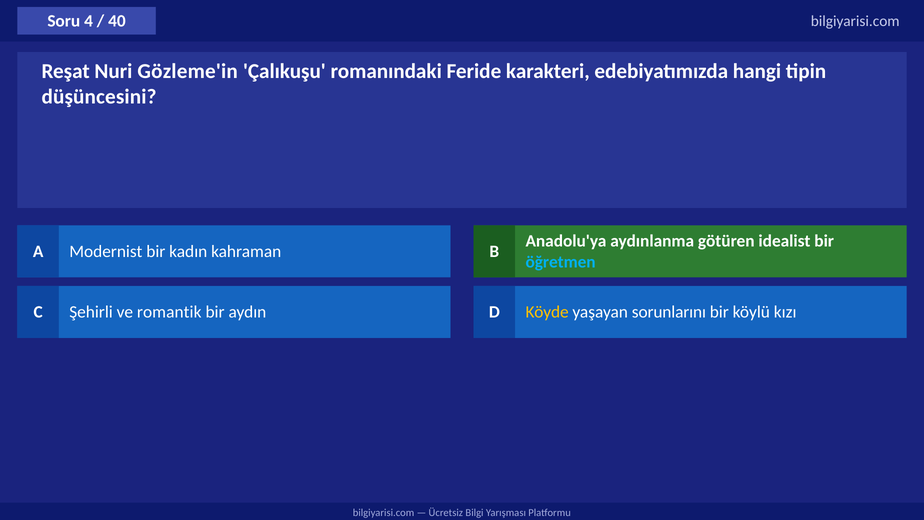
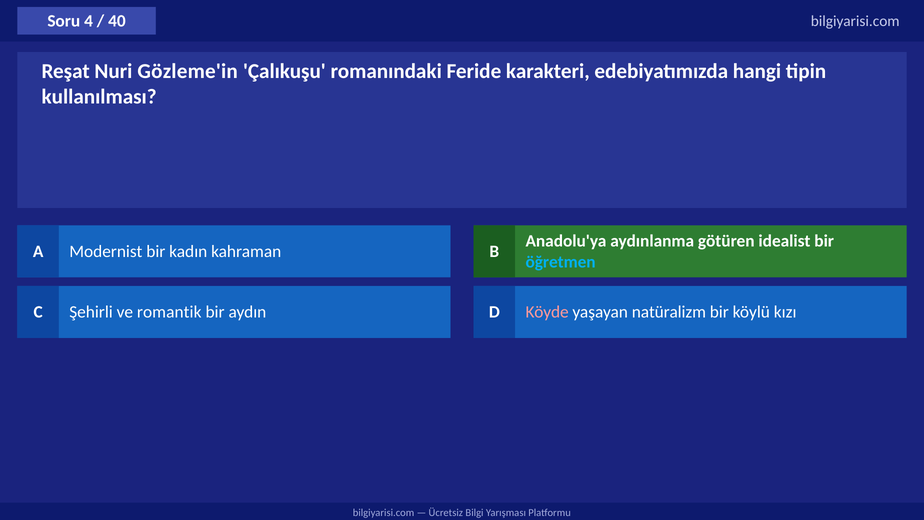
düşüncesini: düşüncesini -> kullanılması
Köyde colour: yellow -> pink
sorunlarını: sorunlarını -> natüralizm
